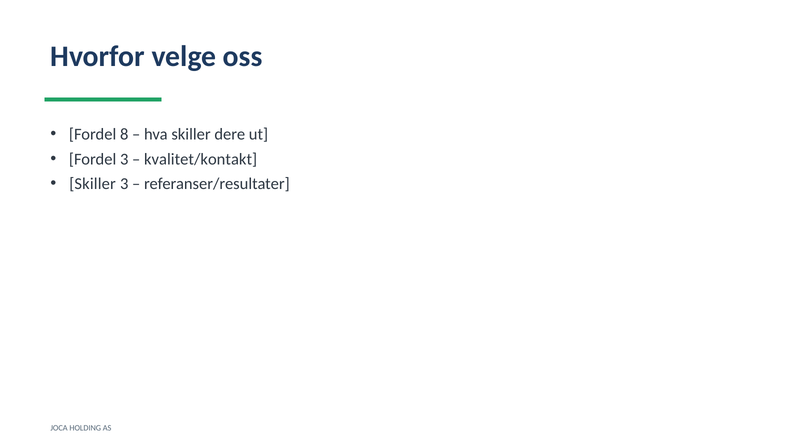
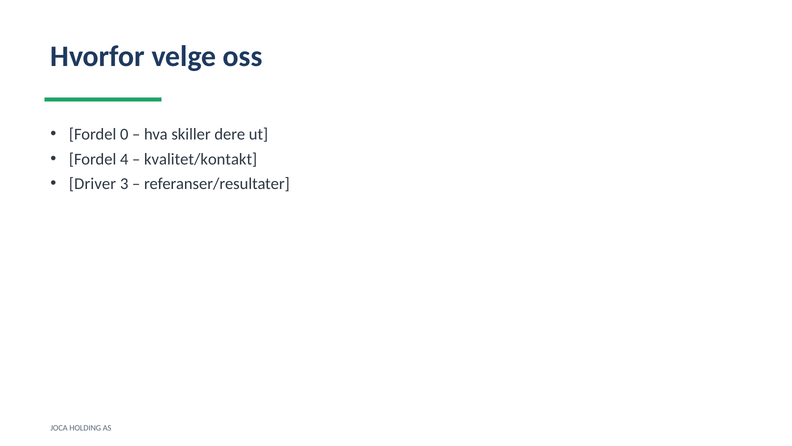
8: 8 -> 0
Fordel 3: 3 -> 4
Skiller at (93, 184): Skiller -> Driver
